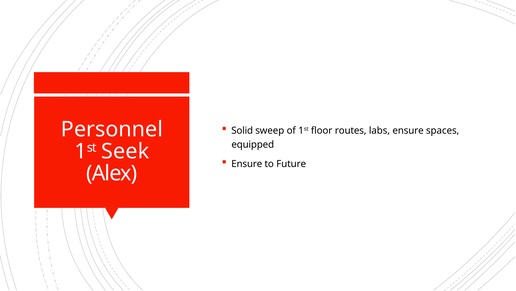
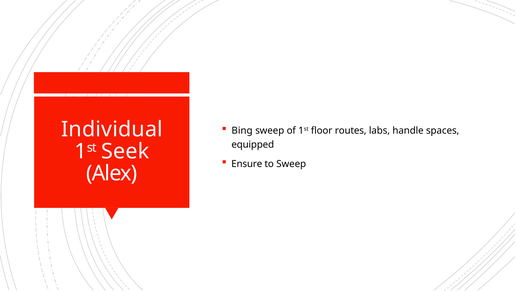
Personnel: Personnel -> Individual
Solid: Solid -> Bing
labs ensure: ensure -> handle
to Future: Future -> Sweep
